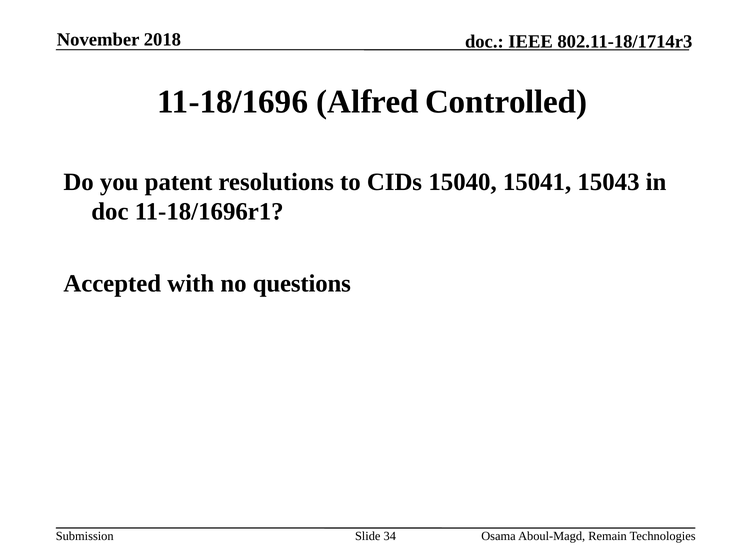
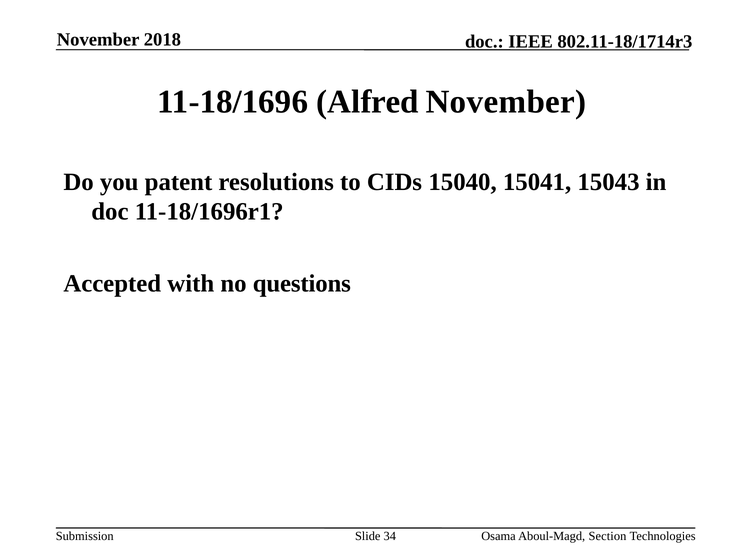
Alfred Controlled: Controlled -> November
Remain: Remain -> Section
